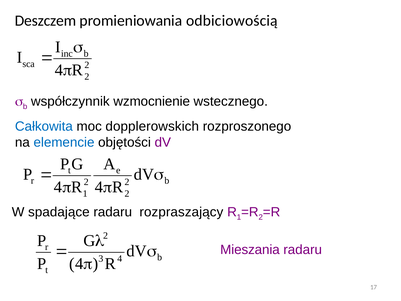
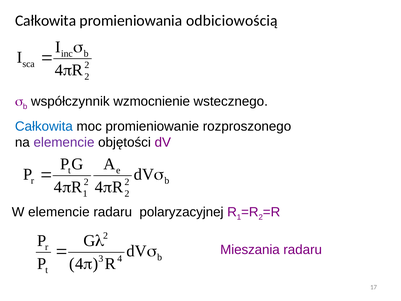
Deszczem at (46, 21): Deszczem -> Całkowita
dopplerowskich: dopplerowskich -> promieniowanie
elemencie at (64, 142) colour: blue -> purple
W spadające: spadające -> elemencie
rozpraszający: rozpraszający -> polaryzacyjnej
